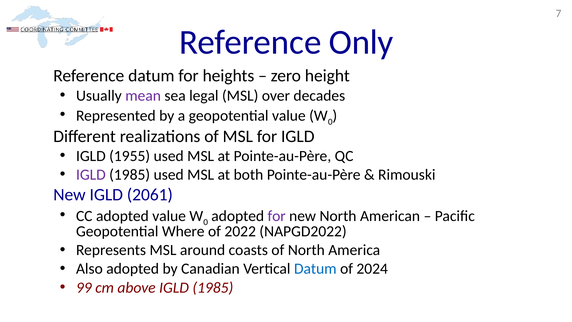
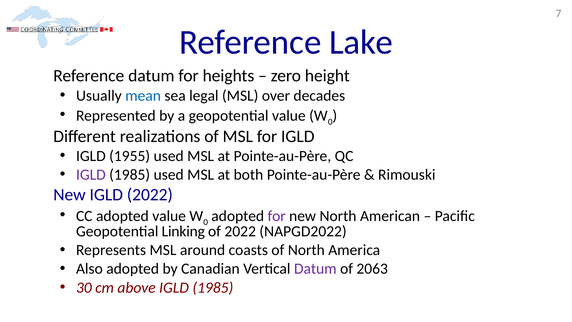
Only: Only -> Lake
mean colour: purple -> blue
IGLD 2061: 2061 -> 2022
Where: Where -> Linking
Datum at (315, 269) colour: blue -> purple
2024: 2024 -> 2063
99: 99 -> 30
